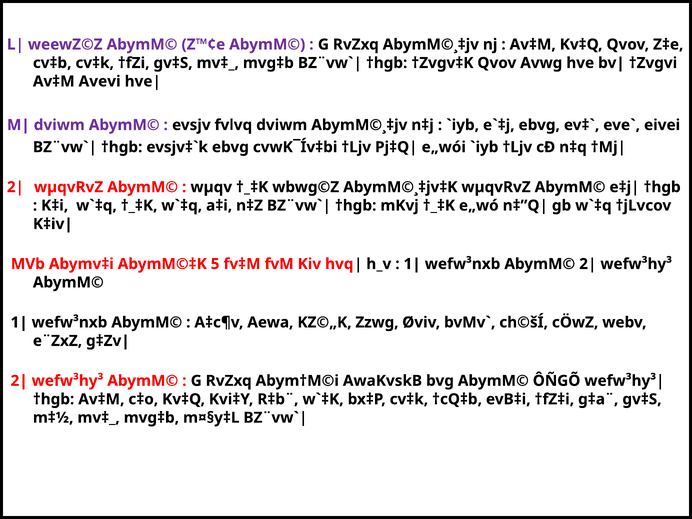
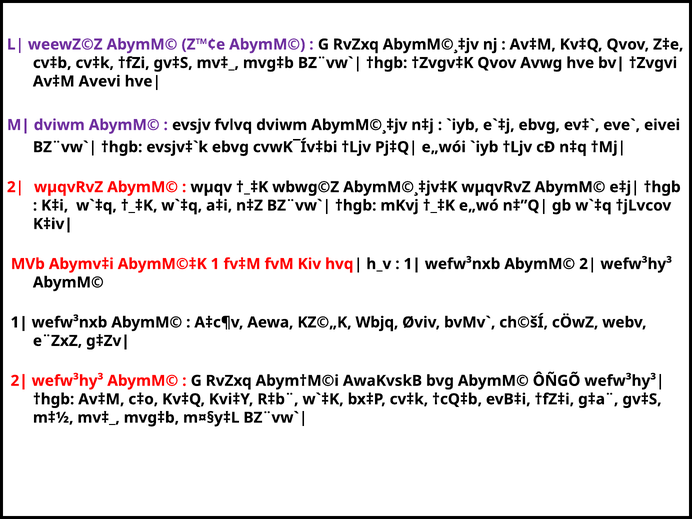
5: 5 -> 1
Zzwg: Zzwg -> Wbjq
